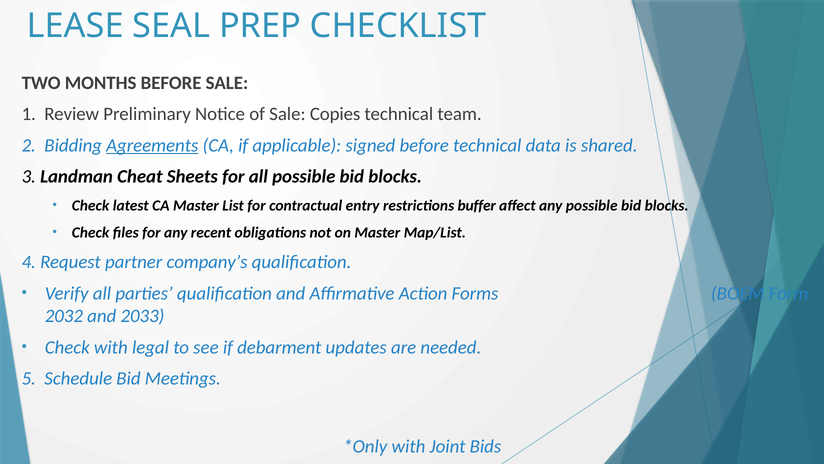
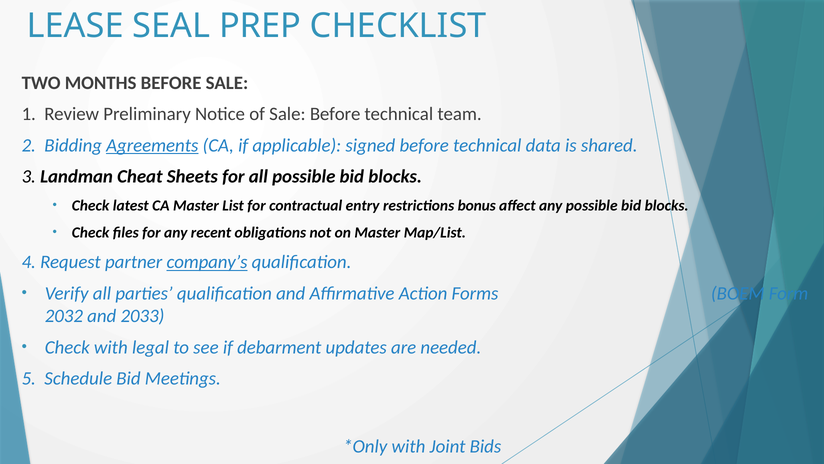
Sale Copies: Copies -> Before
buffer: buffer -> bonus
company’s underline: none -> present
